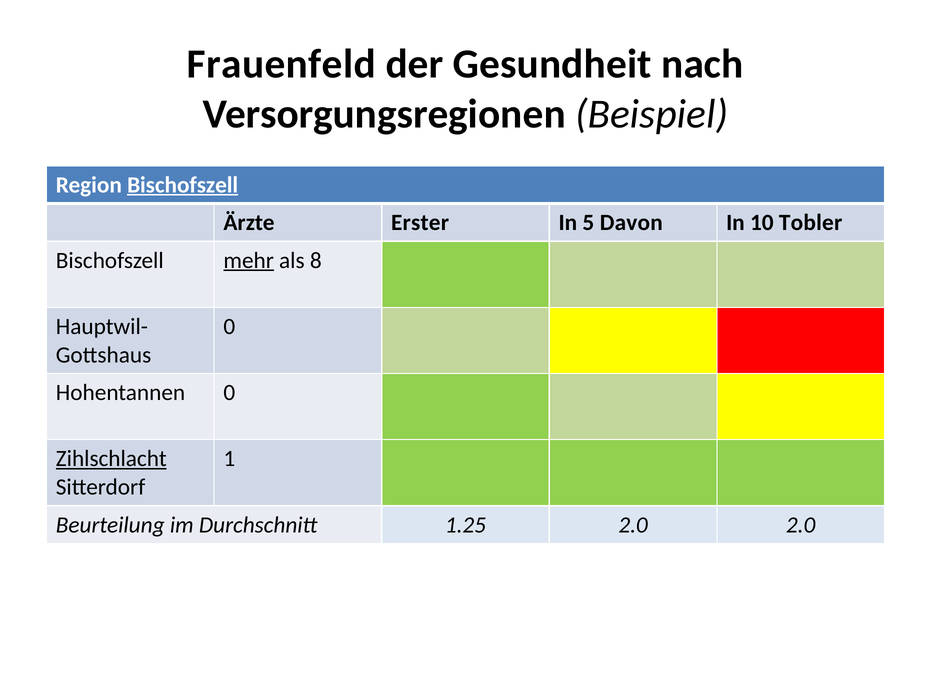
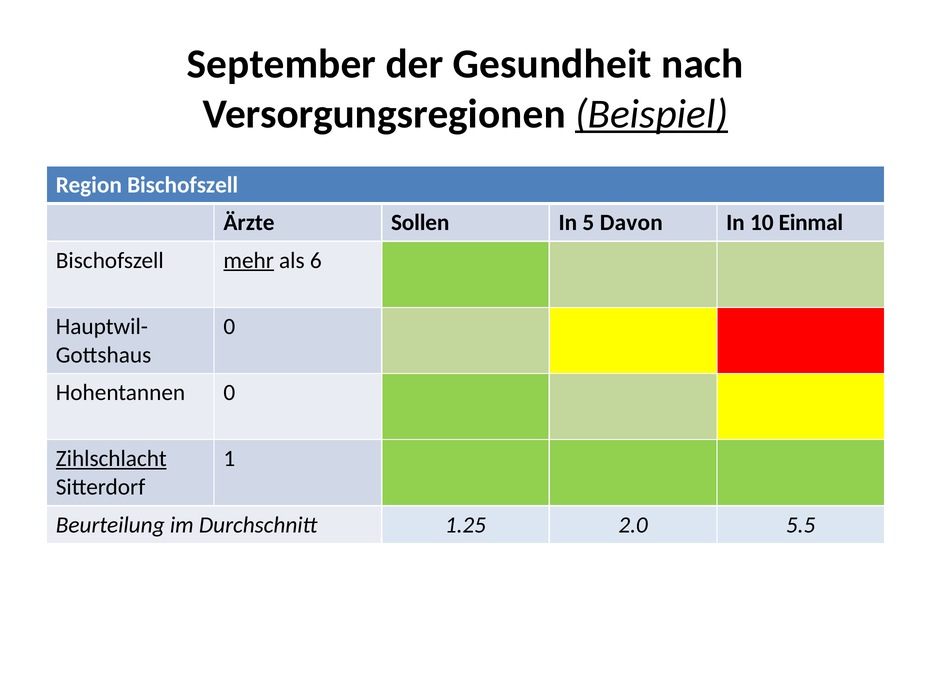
Frauenfeld: Frauenfeld -> September
Beispiel underline: none -> present
Bischofszell at (183, 185) underline: present -> none
Erster: Erster -> Sollen
Tobler: Tobler -> Einmal
8: 8 -> 6
2.0 2.0: 2.0 -> 5.5
